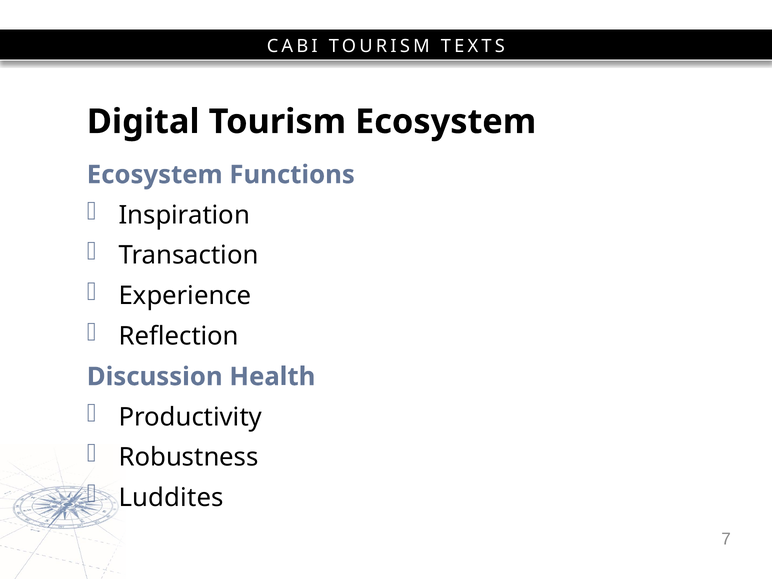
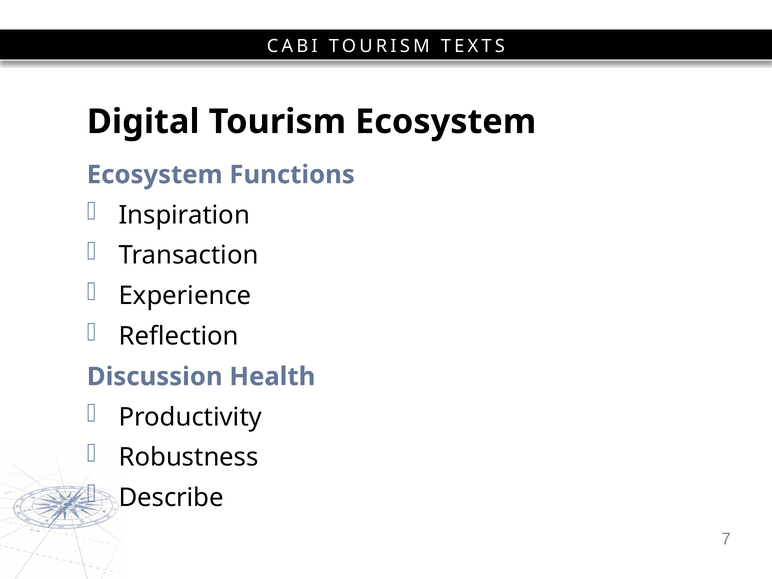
Luddites: Luddites -> Describe
